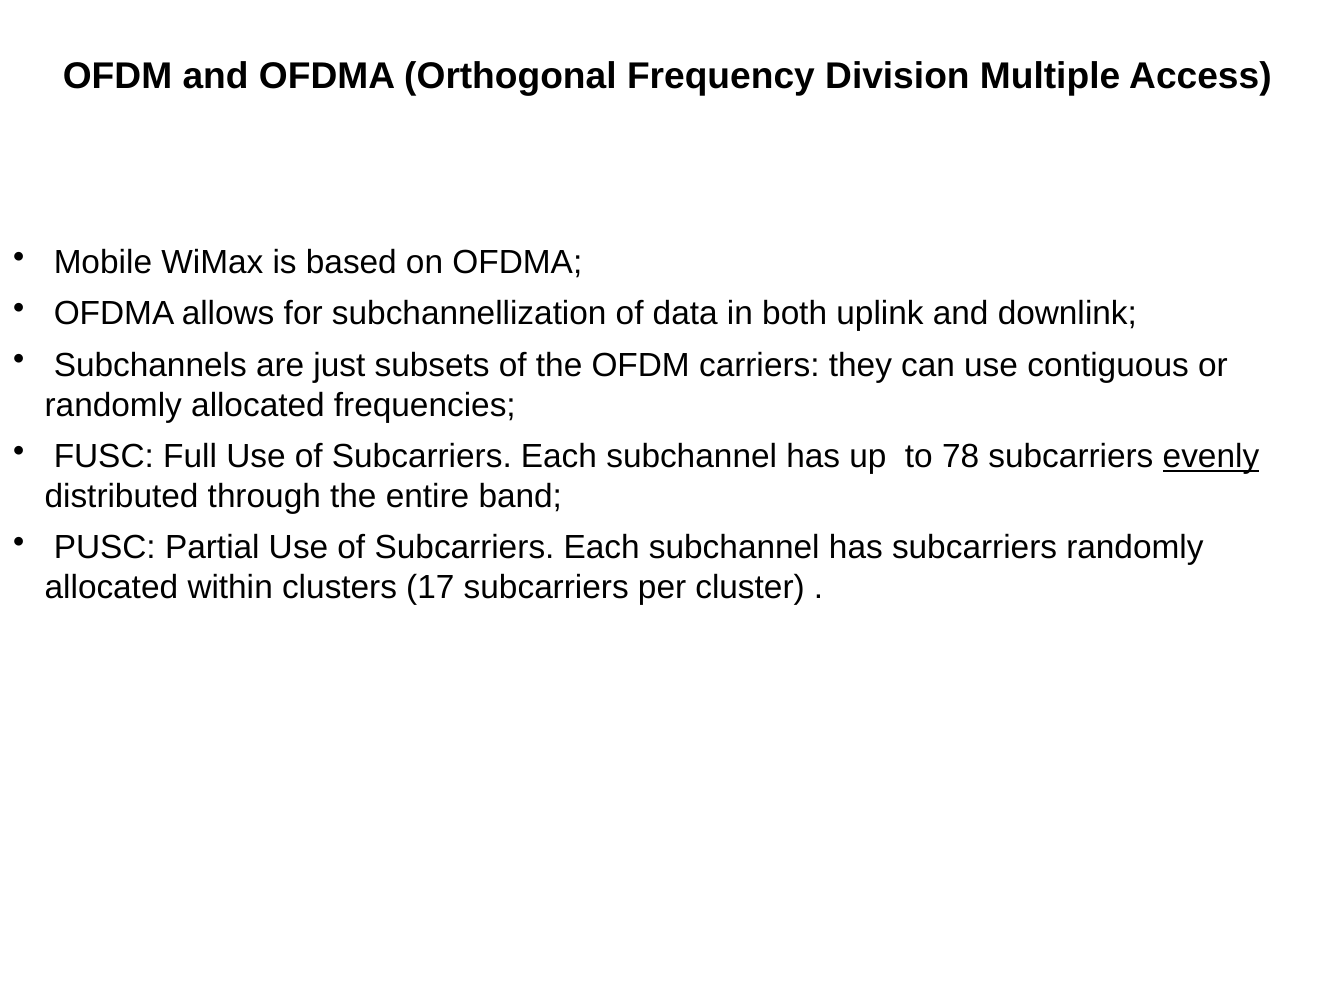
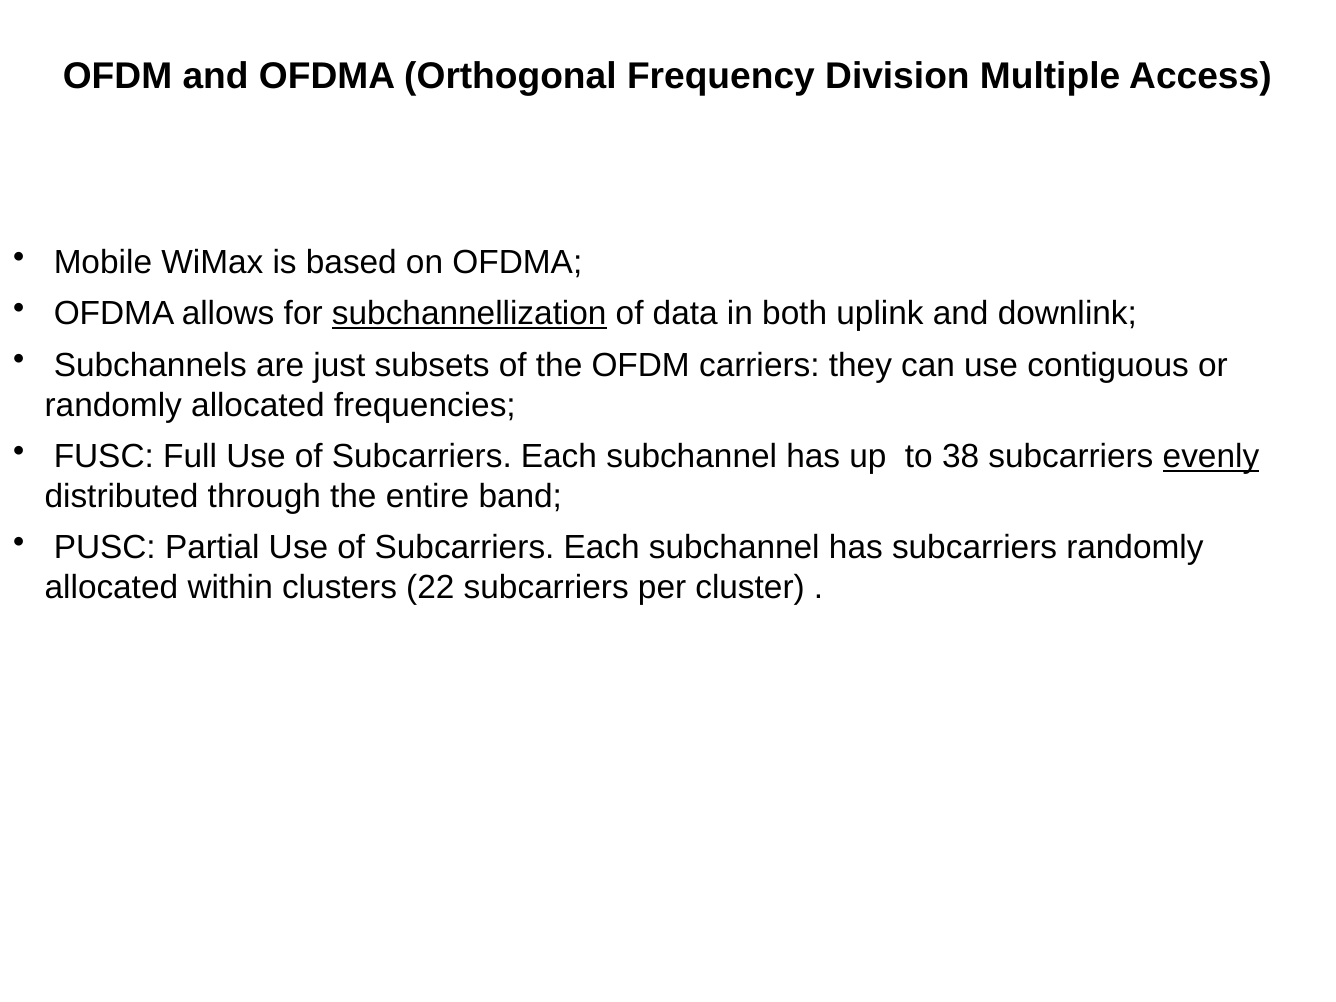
subchannellization underline: none -> present
78: 78 -> 38
17: 17 -> 22
